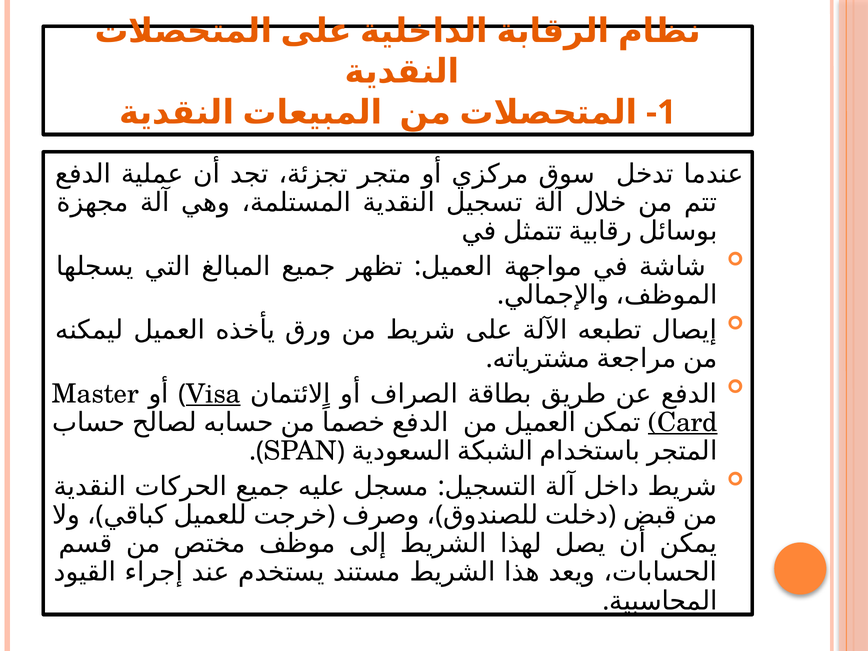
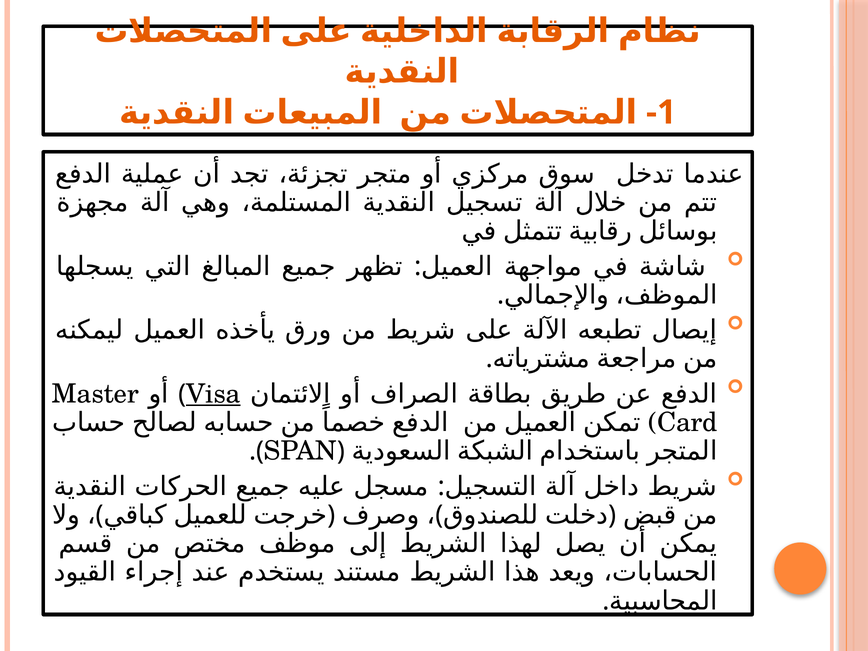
Card underline: present -> none
